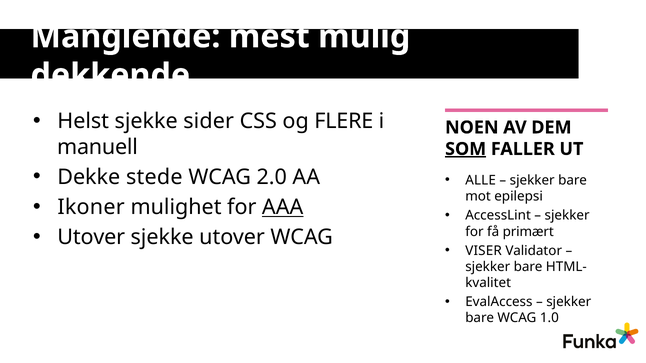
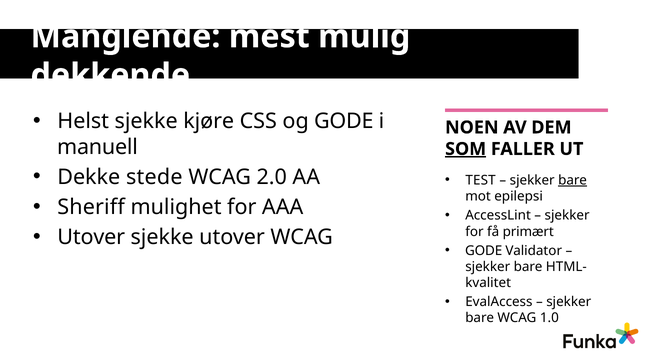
sider: sider -> kjøre
og FLERE: FLERE -> GODE
ALLE: ALLE -> TEST
bare at (573, 181) underline: none -> present
Ikoner: Ikoner -> Sheriff
AAA underline: present -> none
VISER at (484, 251): VISER -> GODE
